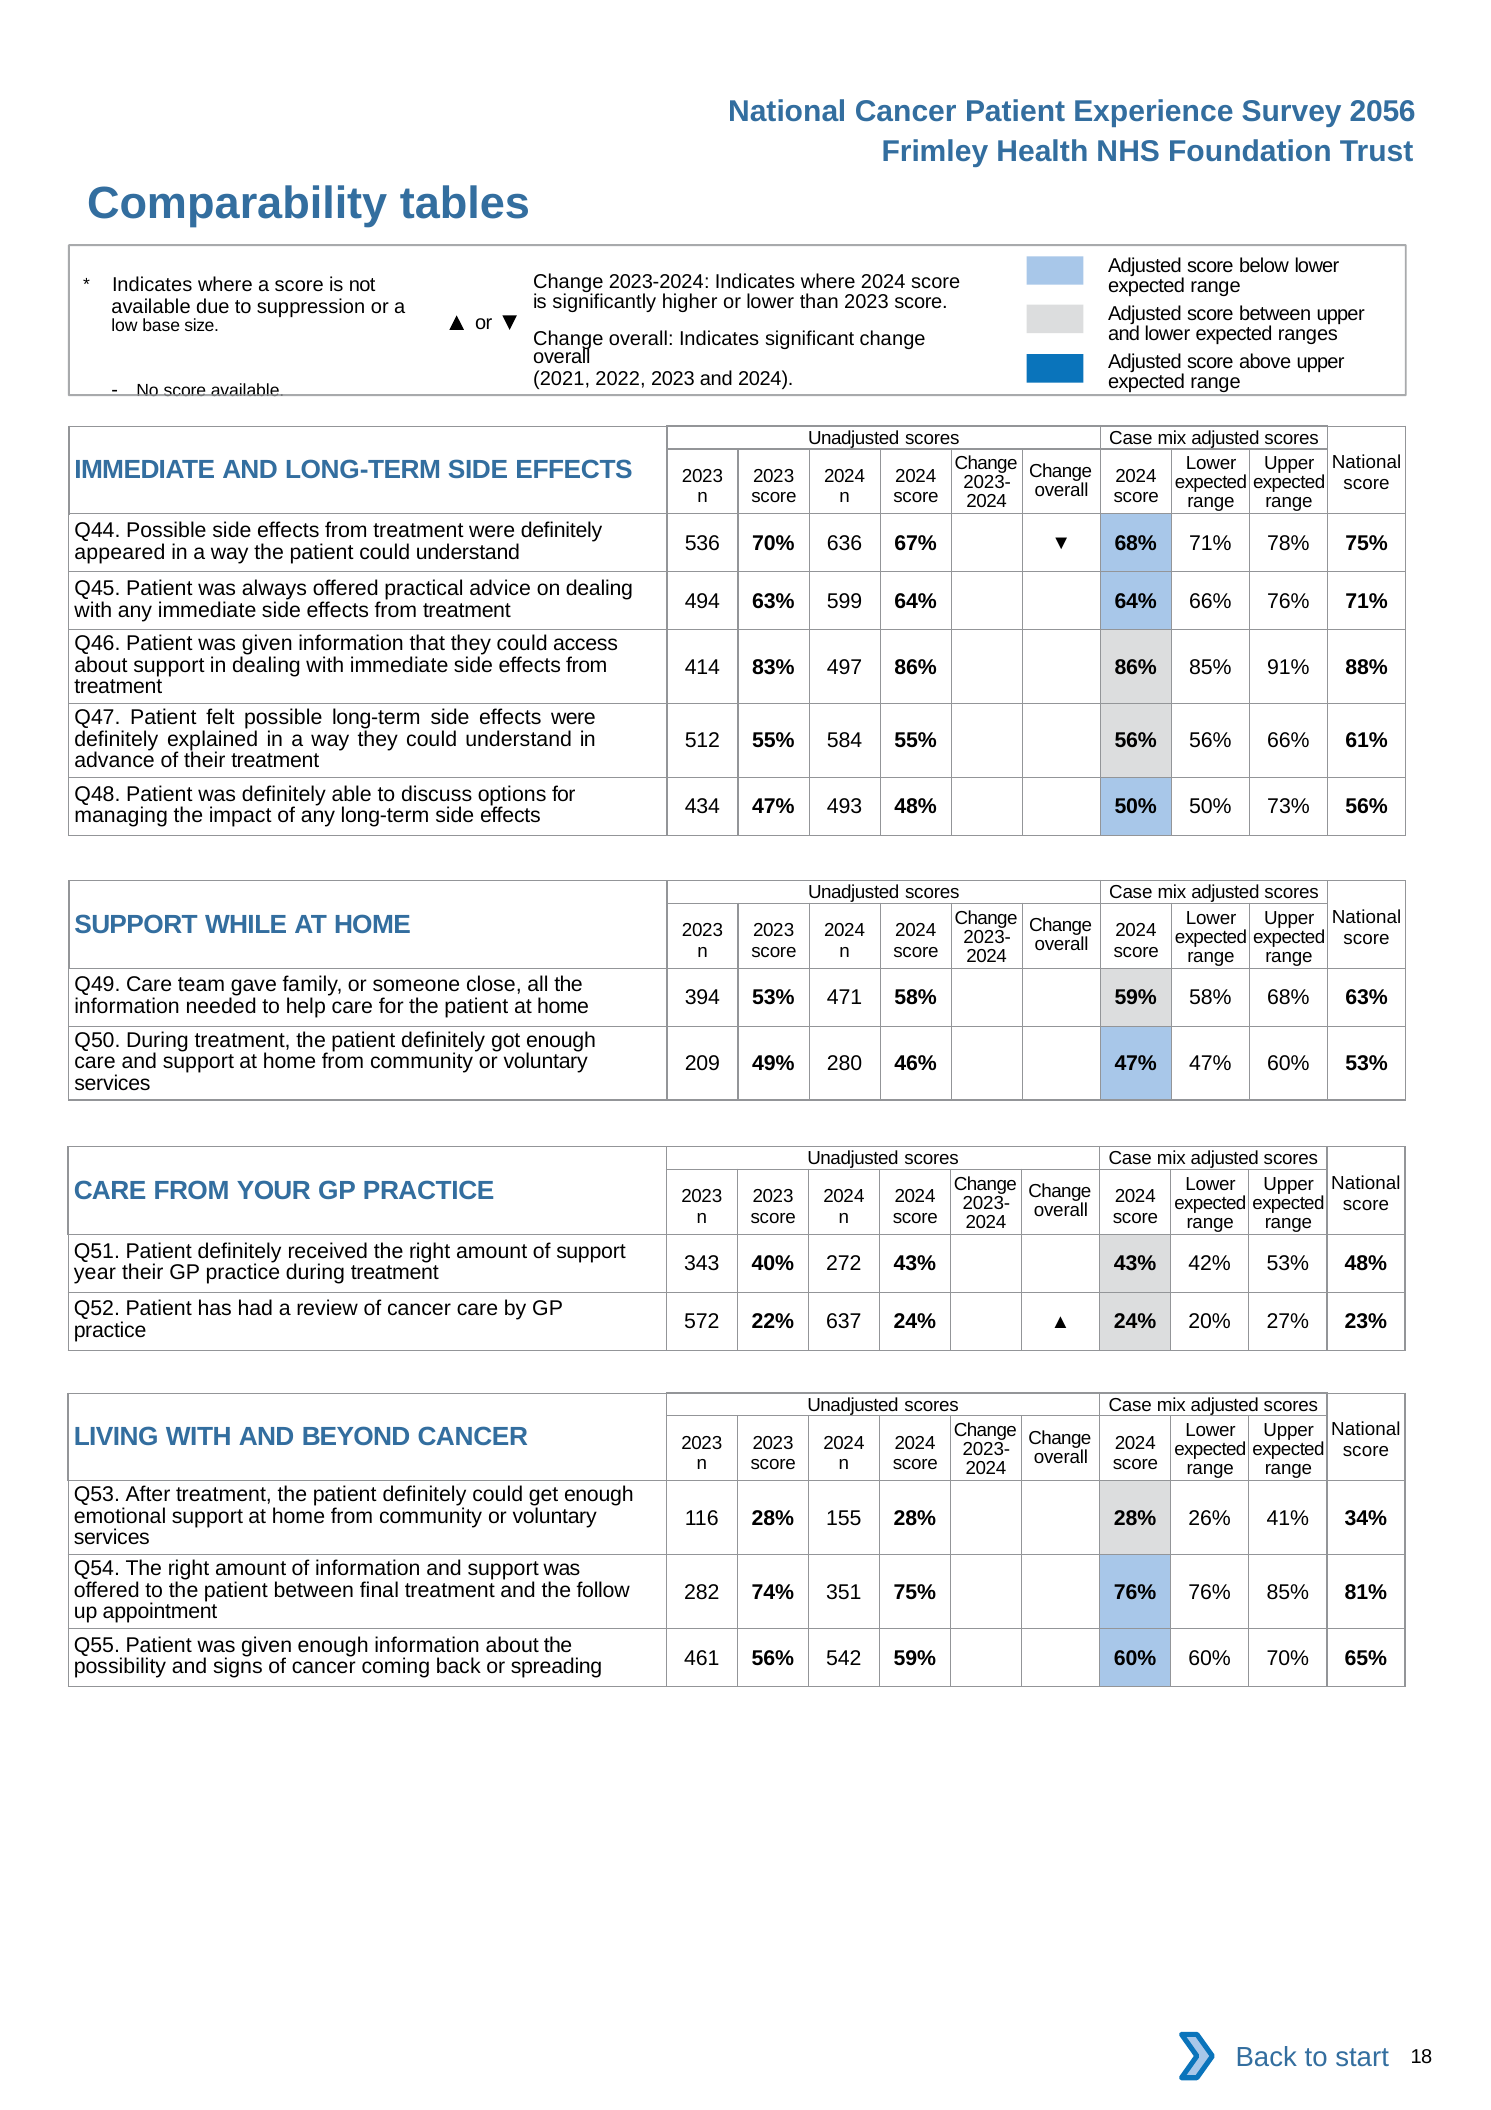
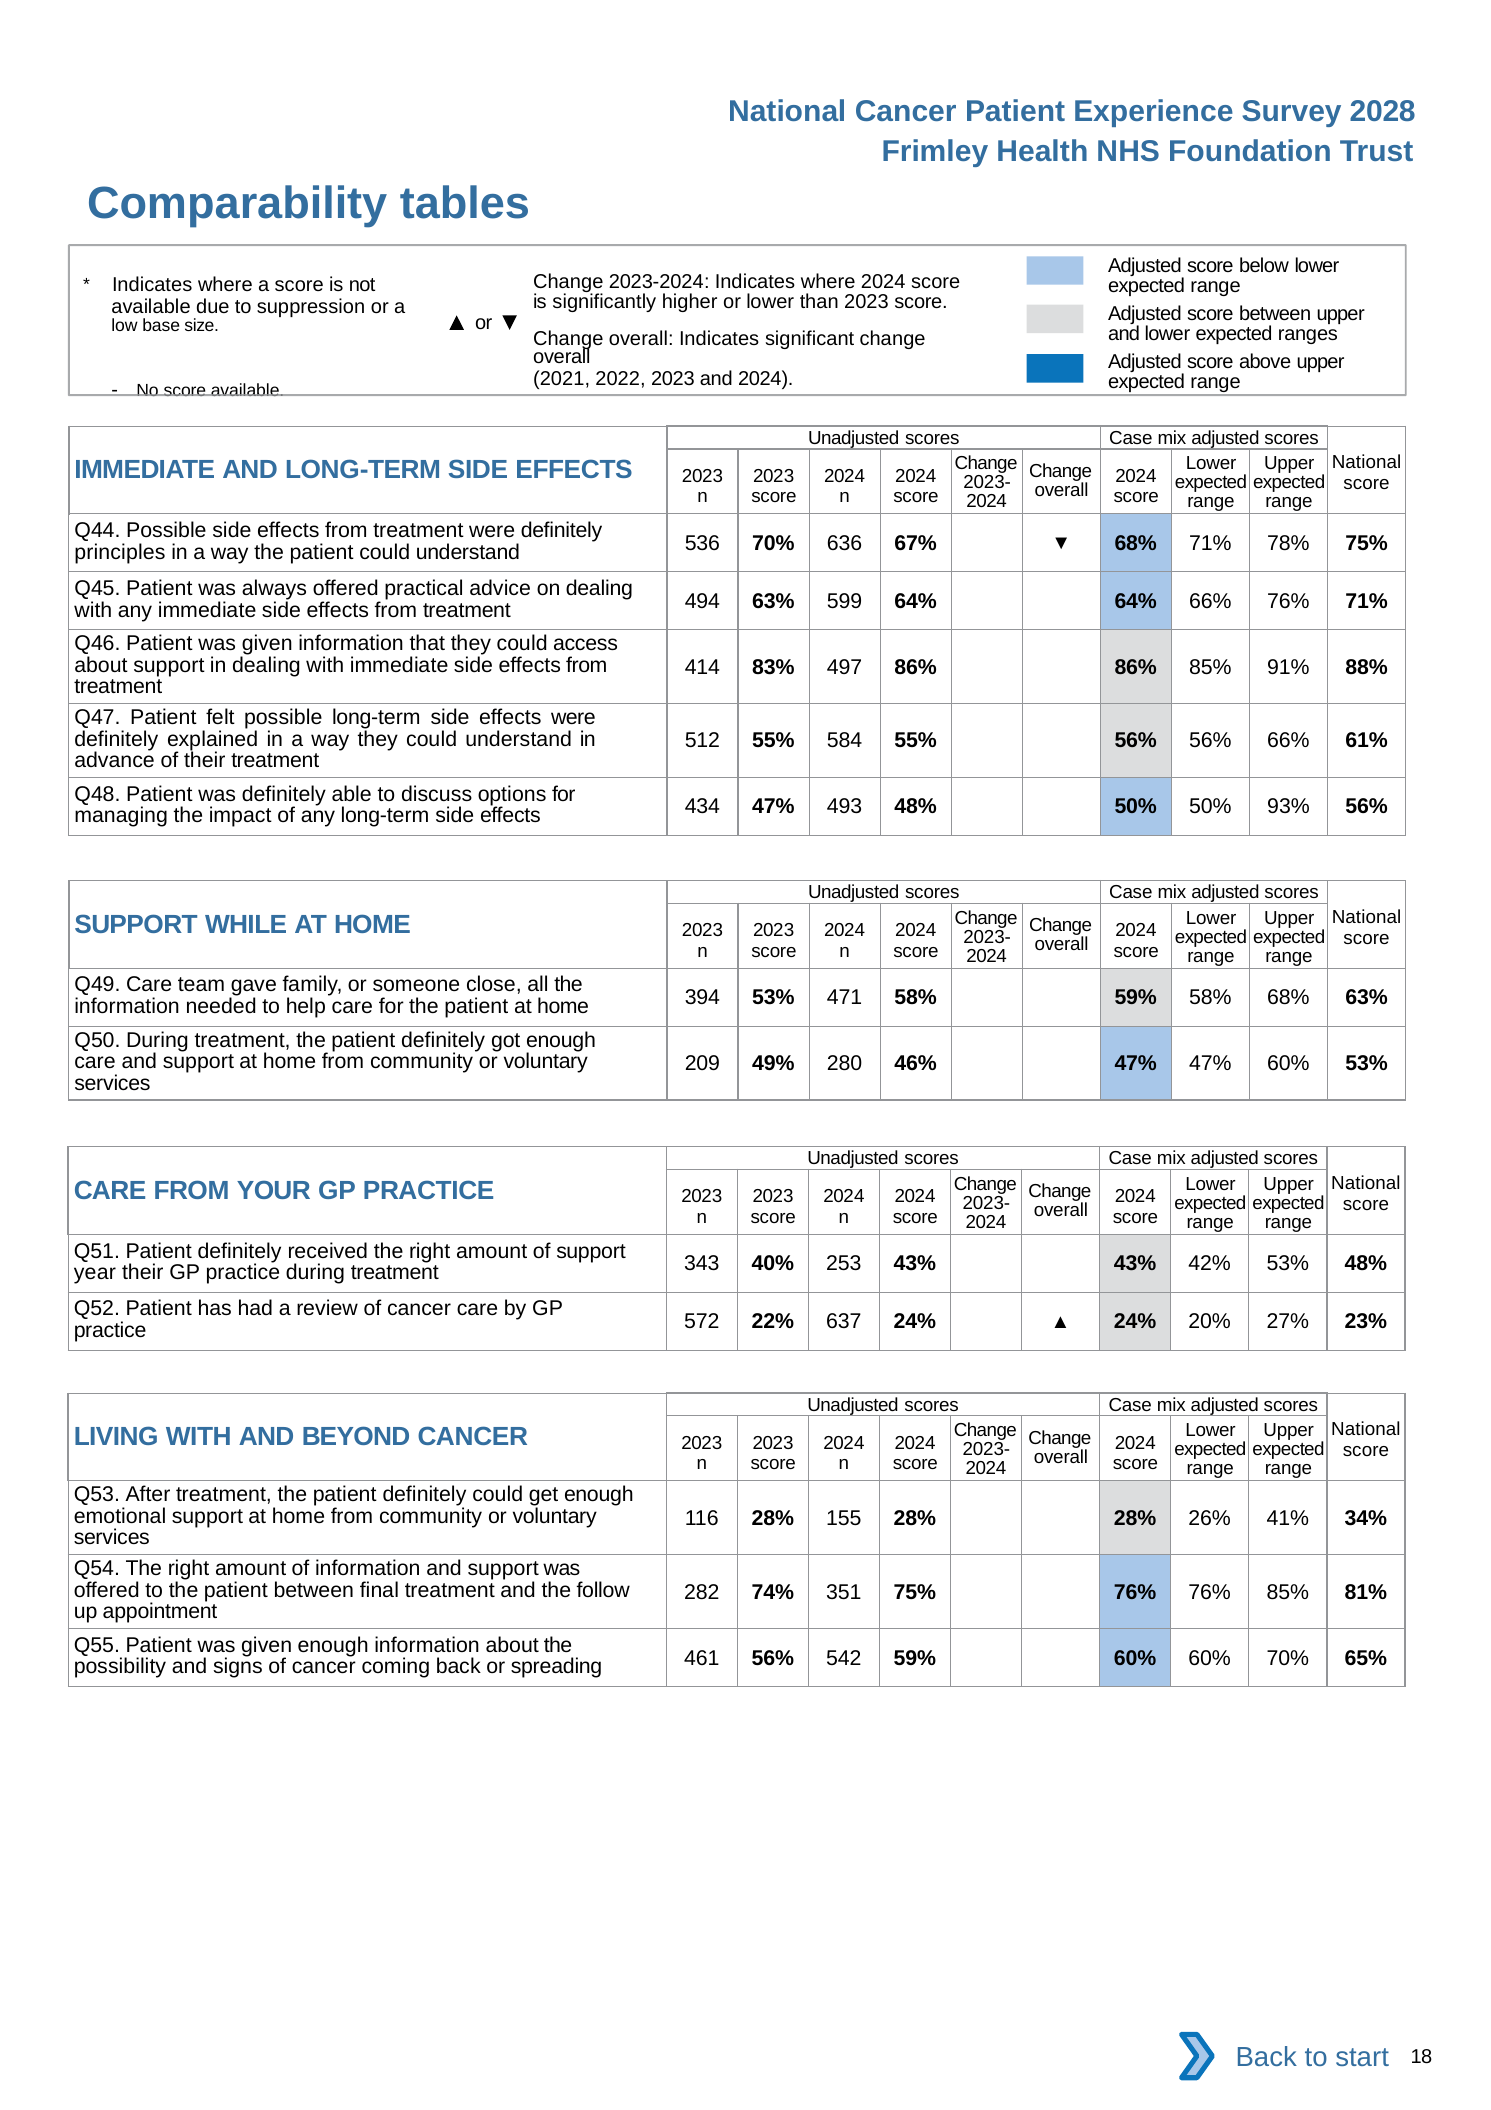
2056: 2056 -> 2028
appeared: appeared -> principles
73%: 73% -> 93%
272: 272 -> 253
